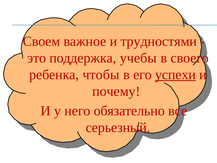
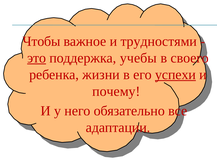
Своем: Своем -> Чтобы
это underline: none -> present
чтобы: чтобы -> жизни
серьезный: серьезный -> адаптации
